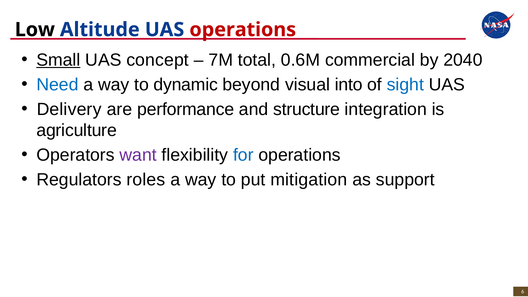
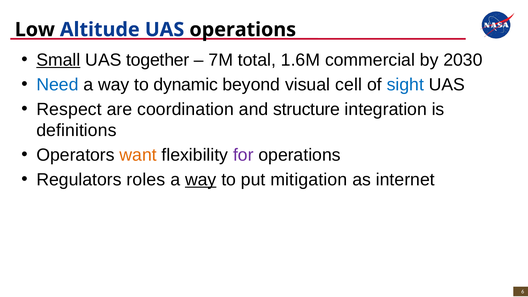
operations at (243, 30) colour: red -> black
concept: concept -> together
0.6M: 0.6M -> 1.6M
2040: 2040 -> 2030
into: into -> cell
Delivery: Delivery -> Respect
performance: performance -> coordination
agriculture: agriculture -> definitions
want colour: purple -> orange
for colour: blue -> purple
way at (201, 180) underline: none -> present
support: support -> internet
